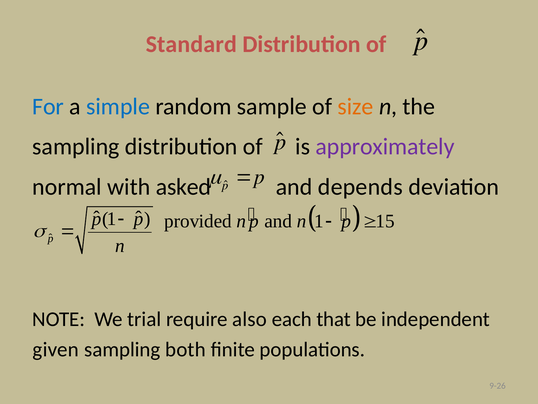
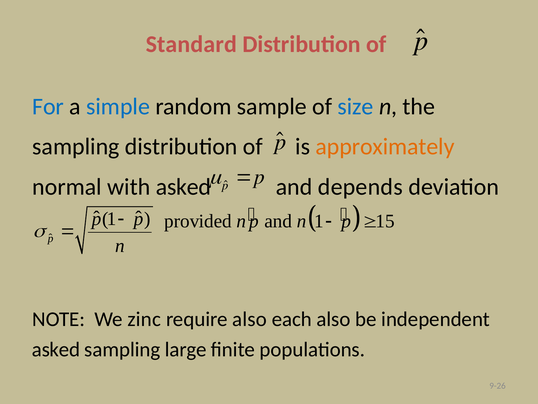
size colour: orange -> blue
approximately colour: purple -> orange
trial: trial -> zinc
each that: that -> also
given at (56, 349): given -> asked
both: both -> large
